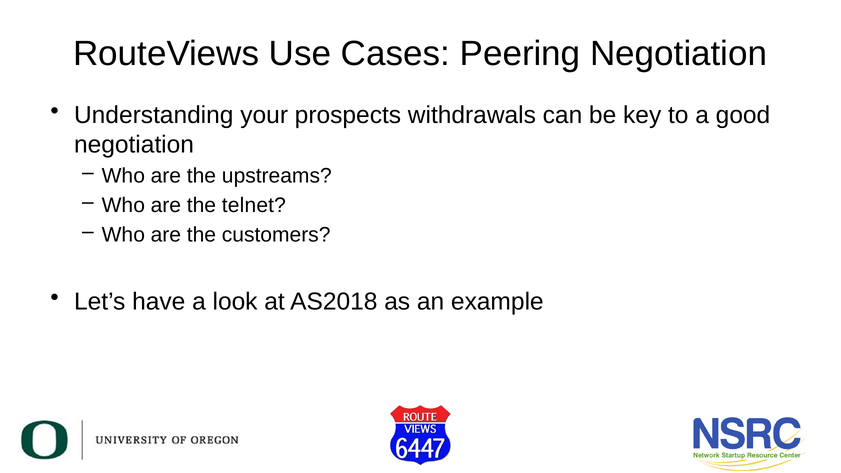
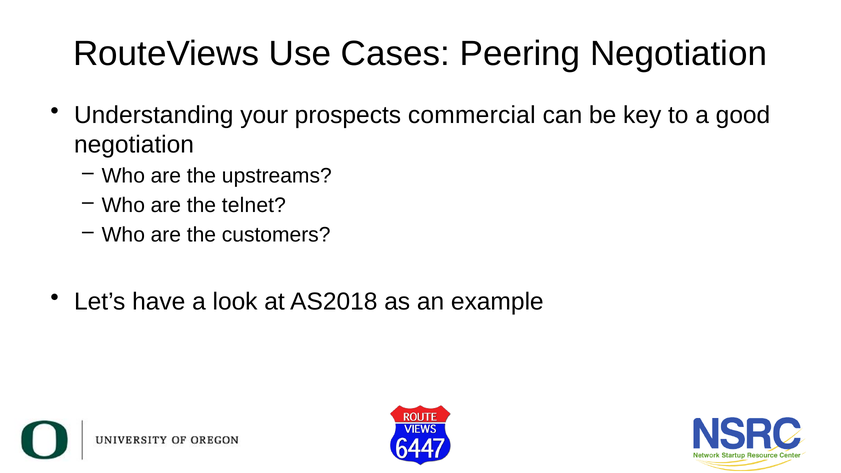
withdrawals: withdrawals -> commercial
